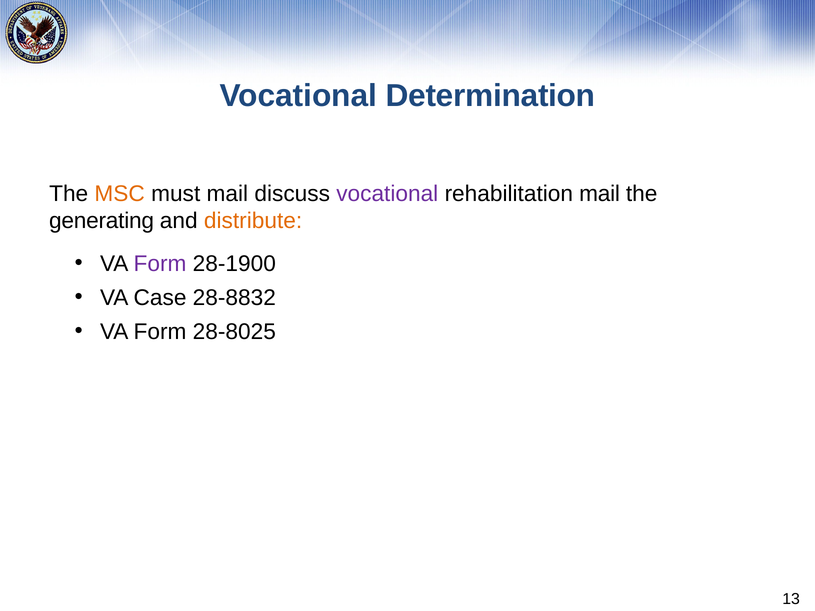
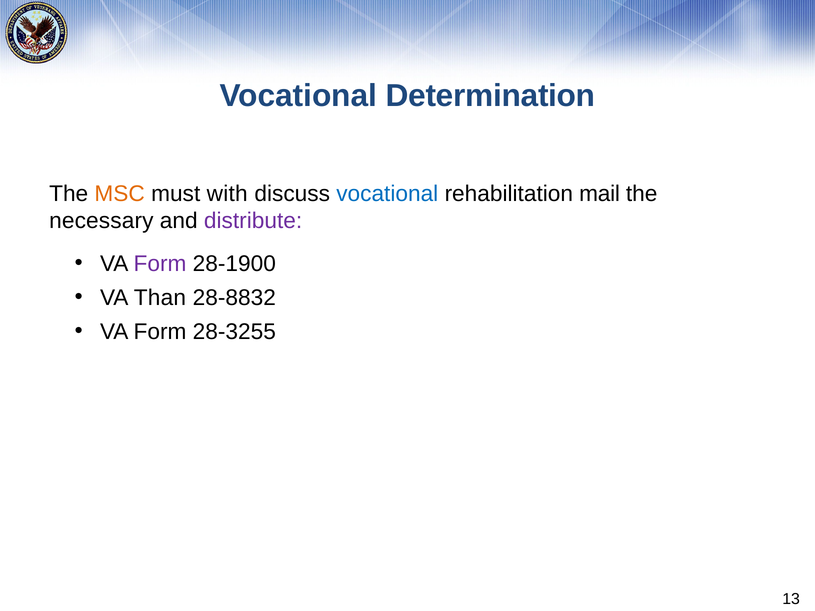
must mail: mail -> with
vocational at (387, 194) colour: purple -> blue
generating: generating -> necessary
distribute colour: orange -> purple
Case: Case -> Than
28-8025: 28-8025 -> 28-3255
